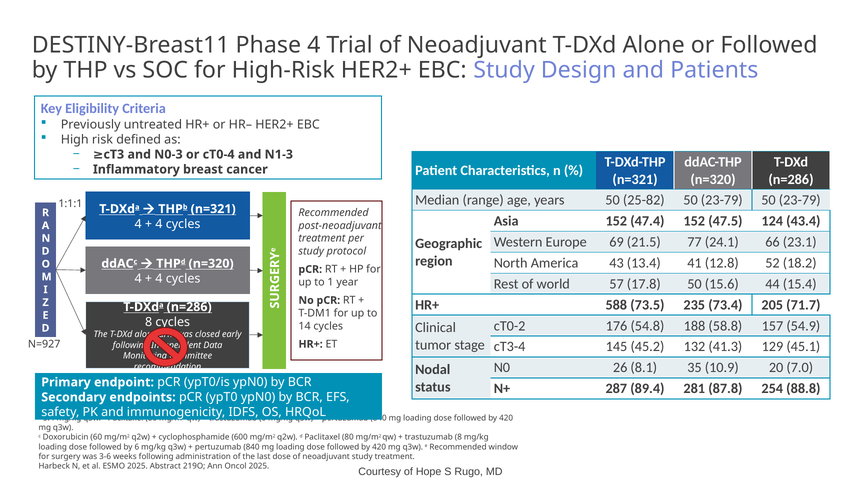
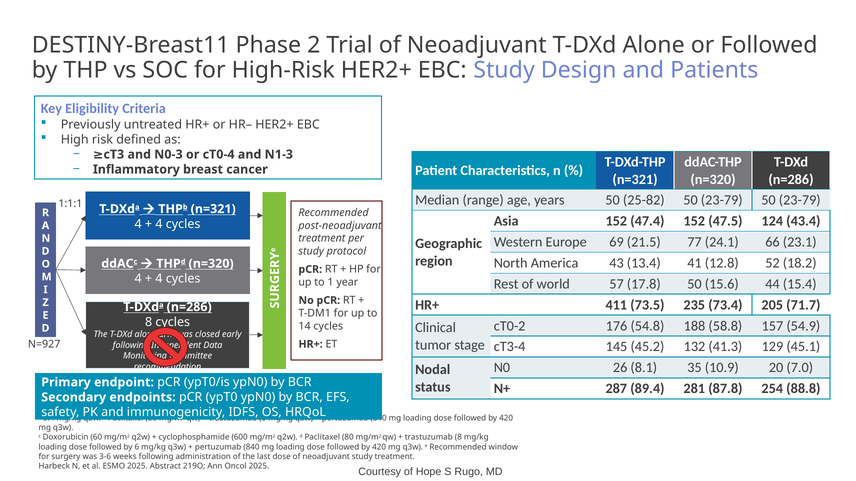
Phase 4: 4 -> 2
588: 588 -> 411
